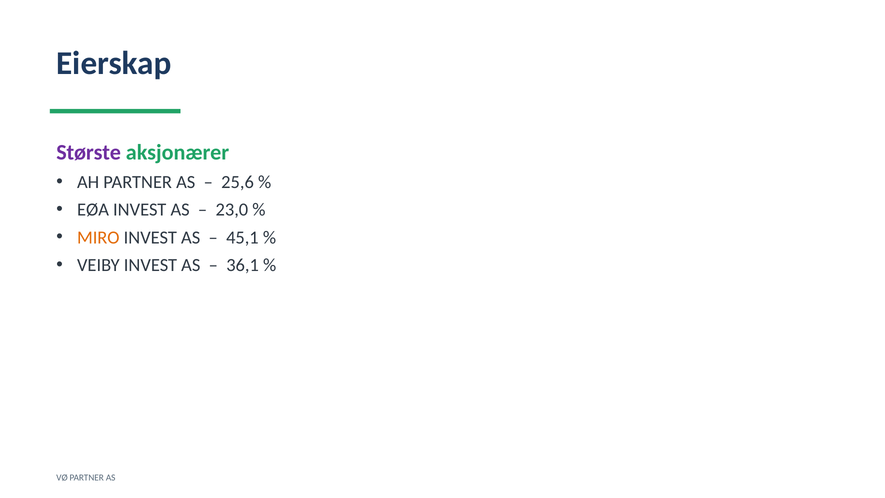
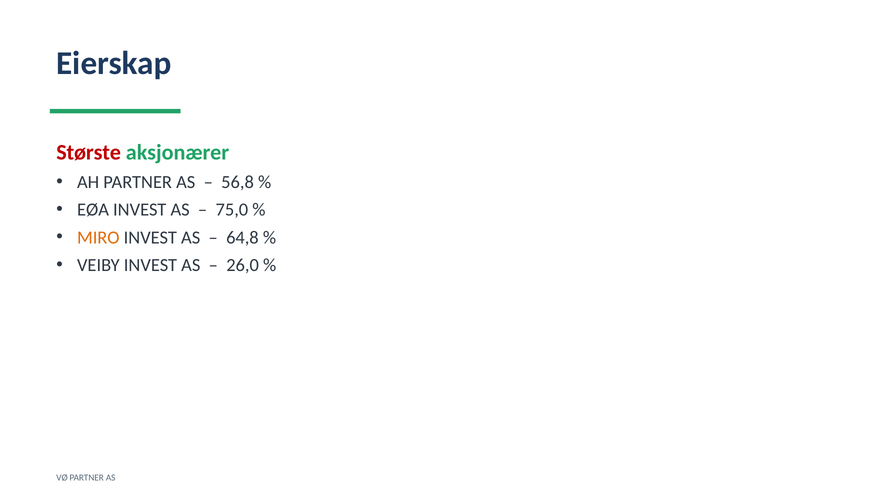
Største colour: purple -> red
25,6: 25,6 -> 56,8
23,0: 23,0 -> 75,0
45,1: 45,1 -> 64,8
36,1: 36,1 -> 26,0
